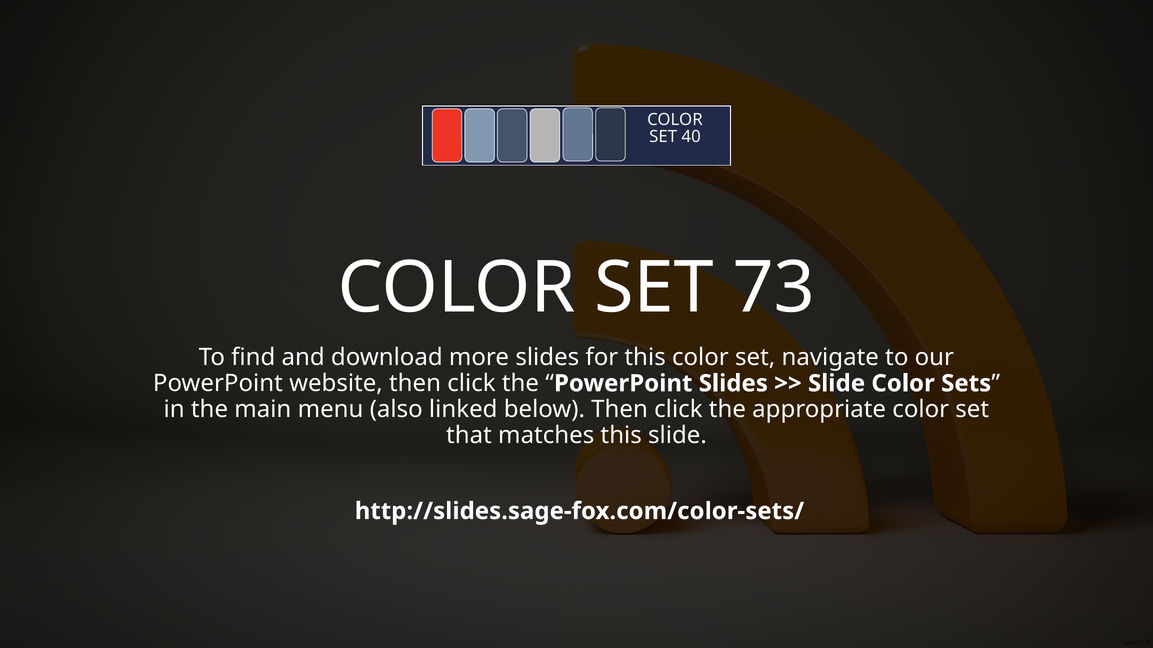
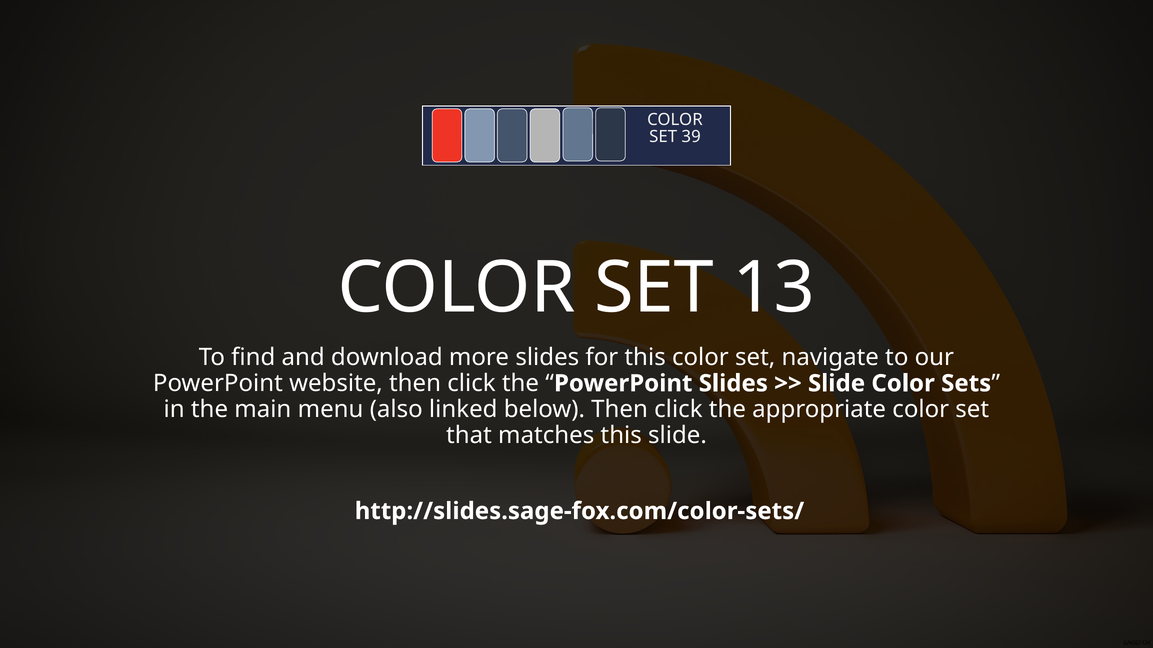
40: 40 -> 39
73: 73 -> 13
